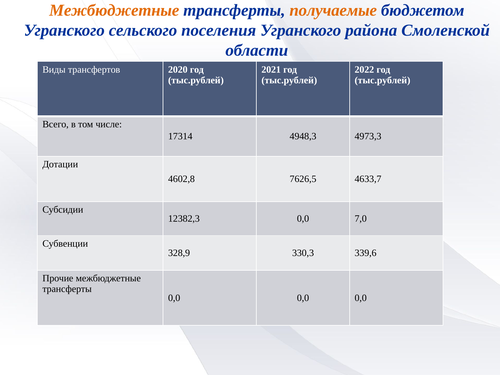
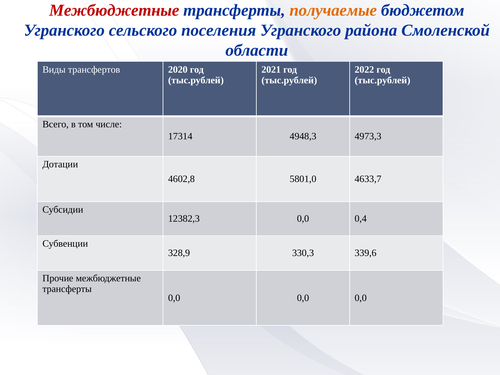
Межбюджетные at (114, 10) colour: orange -> red
7626,5: 7626,5 -> 5801,0
7,0: 7,0 -> 0,4
